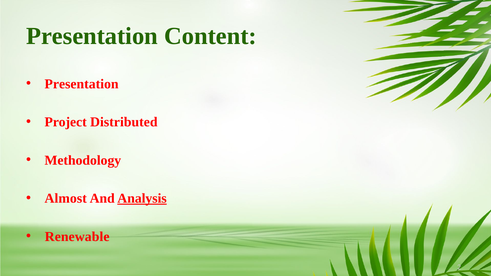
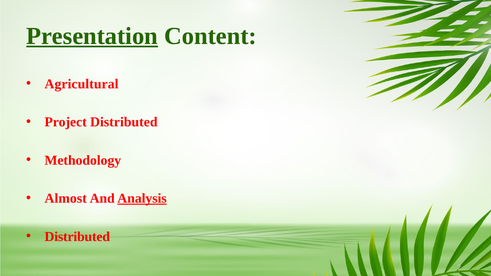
Presentation at (92, 36) underline: none -> present
Presentation at (82, 84): Presentation -> Agricultural
Renewable at (77, 237): Renewable -> Distributed
